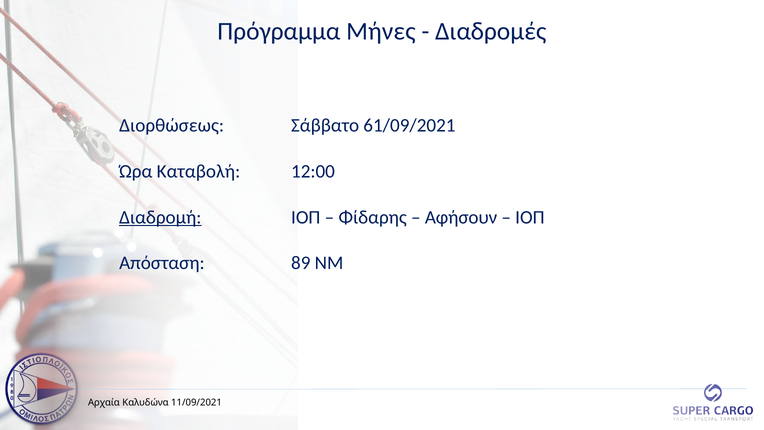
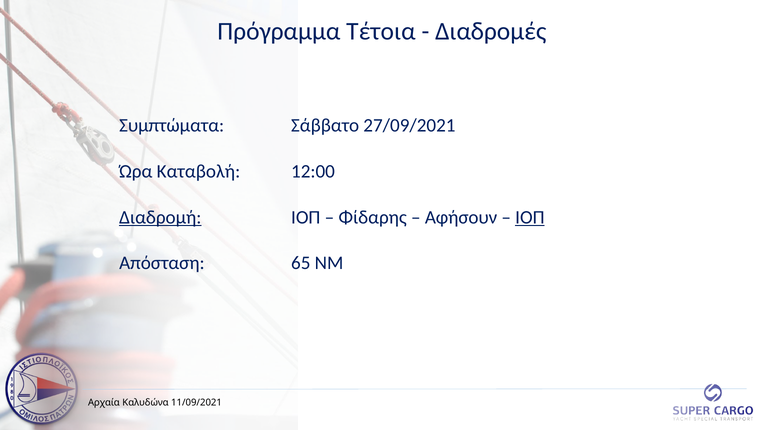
Μήνες: Μήνες -> Τέτοια
Διορθώσεως: Διορθώσεως -> Συμπτώματα
61/09/2021: 61/09/2021 -> 27/09/2021
ΙΟΠ at (530, 217) underline: none -> present
89: 89 -> 65
